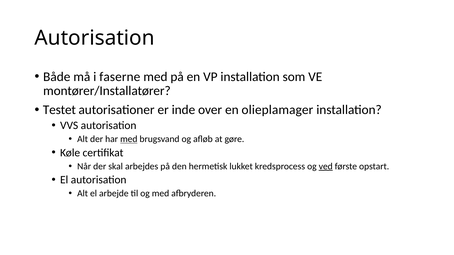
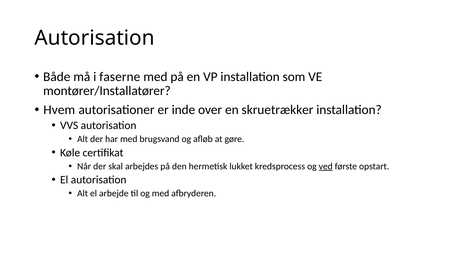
Testet: Testet -> Hvem
olieplamager: olieplamager -> skruetrækker
med at (129, 139) underline: present -> none
